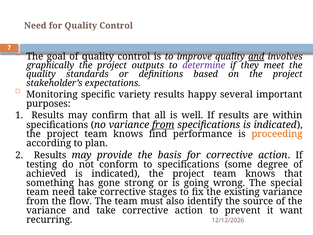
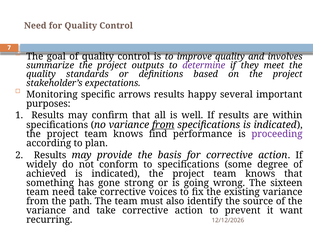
and at (256, 57) underline: present -> none
graphically: graphically -> summarize
variety: variety -> arrows
proceeding colour: orange -> purple
testing: testing -> widely
special: special -> sixteen
stages: stages -> voices
flow: flow -> path
